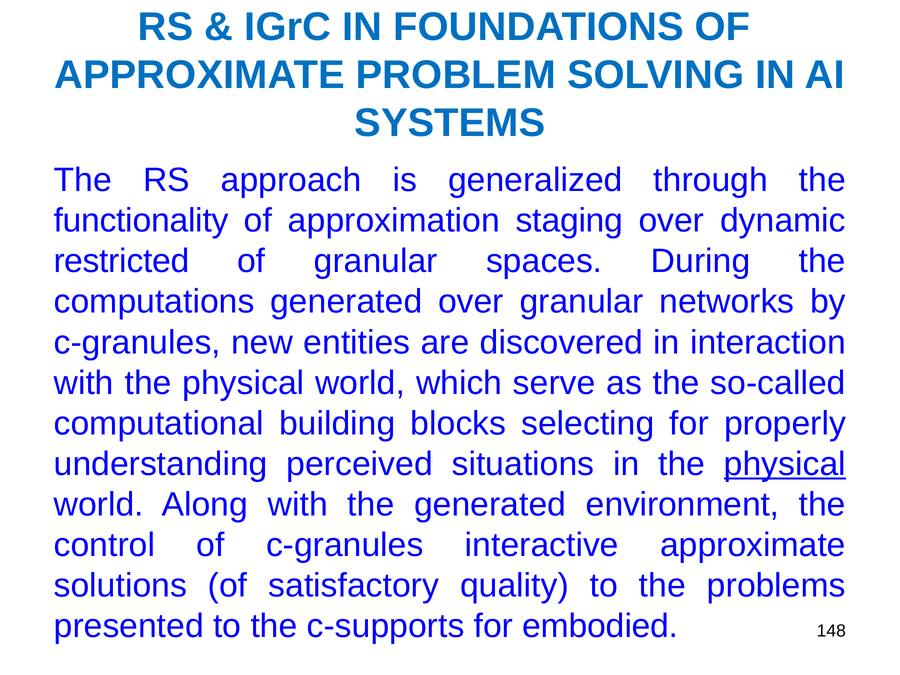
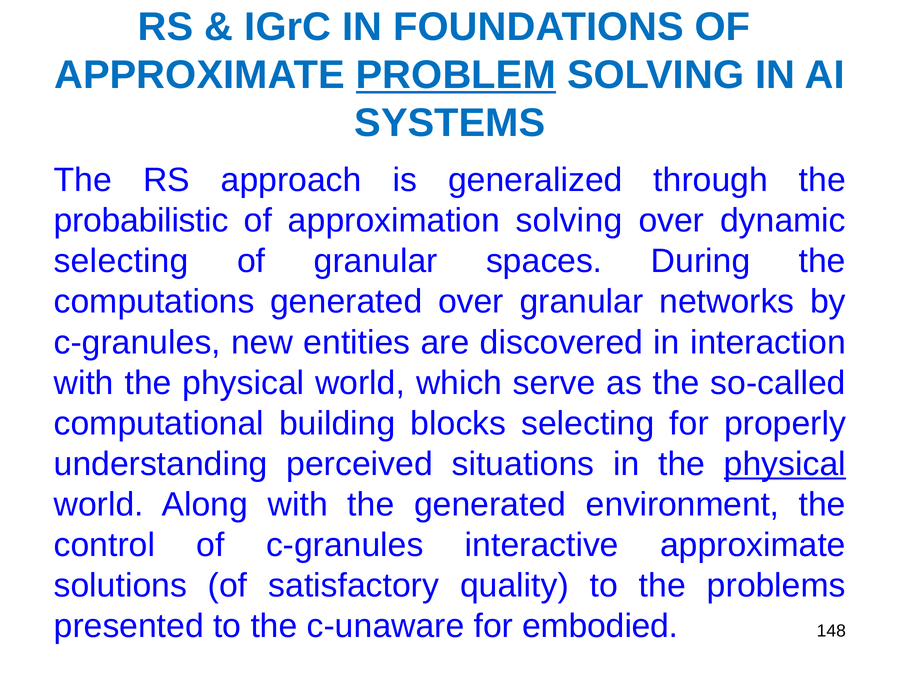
PROBLEM underline: none -> present
functionality: functionality -> probabilistic
approximation staging: staging -> solving
restricted at (121, 261): restricted -> selecting
c-supports: c-supports -> c-unaware
